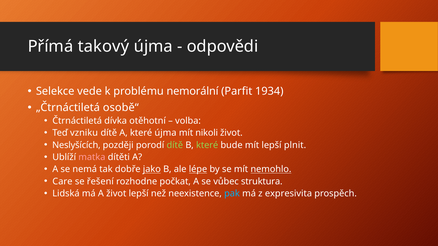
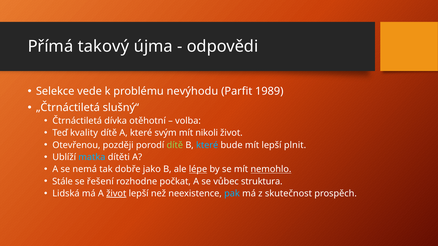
nemorální: nemorální -> nevýhodu
1934: 1934 -> 1989
osobě“: osobě“ -> slušný“
vzniku: vzniku -> kvality
které újma: újma -> svým
Neslyšících: Neslyšících -> Otevřenou
které at (207, 145) colour: light green -> light blue
matka colour: pink -> light blue
jako underline: present -> none
Care: Care -> Stále
život at (116, 194) underline: none -> present
expresivita: expresivita -> skutečnost
